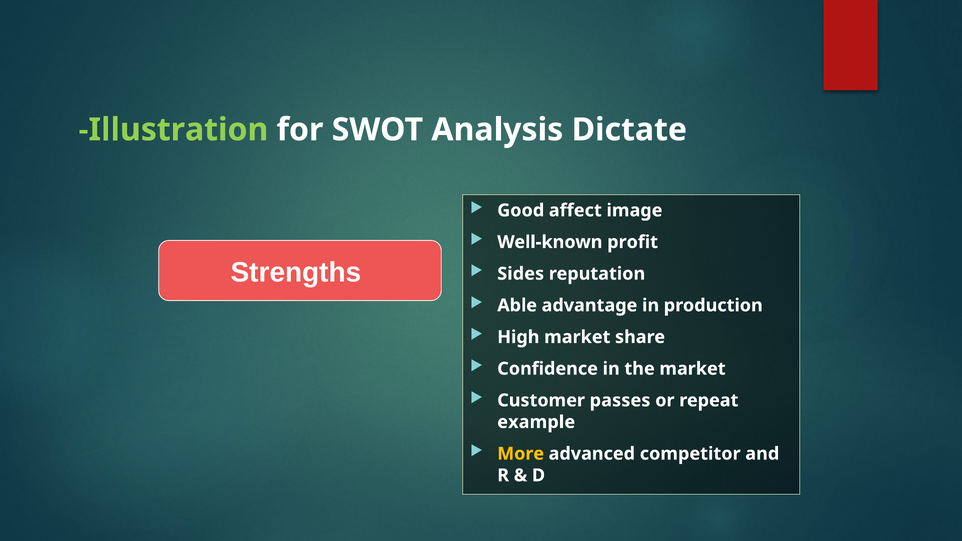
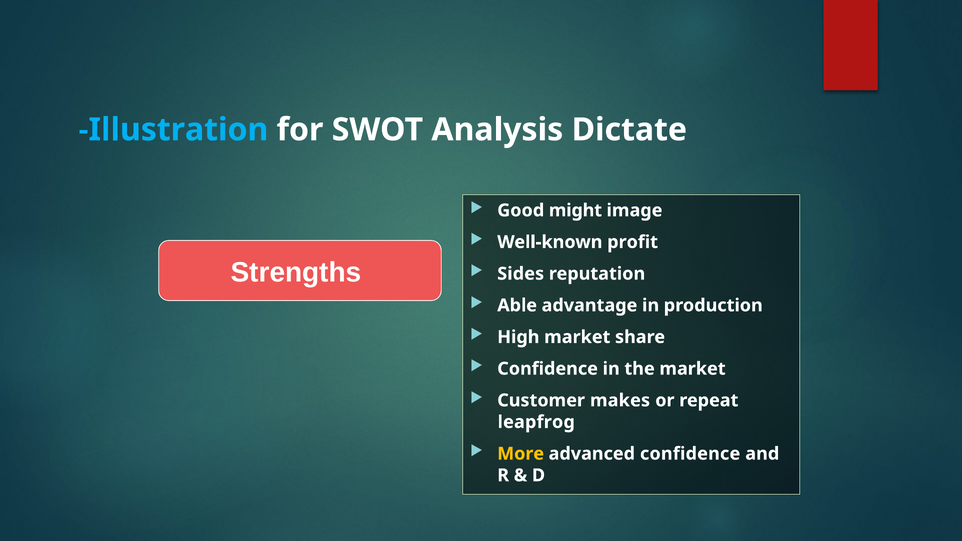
Illustration colour: light green -> light blue
affect: affect -> might
passes: passes -> makes
example: example -> leapfrog
advanced competitor: competitor -> confidence
